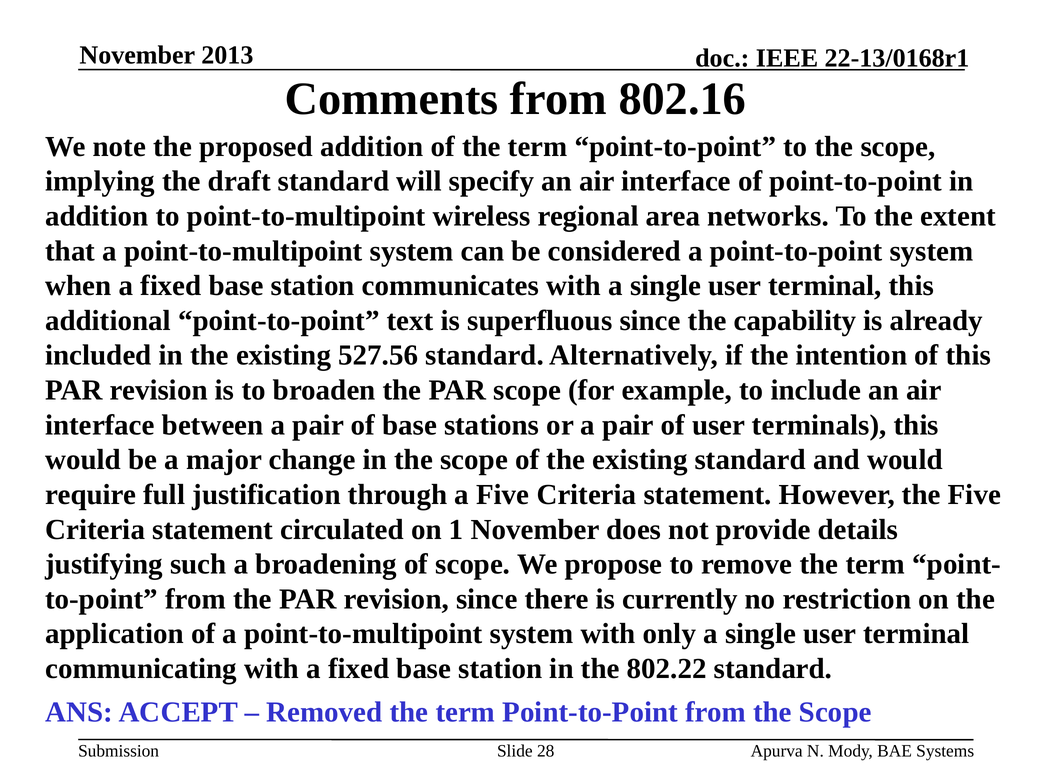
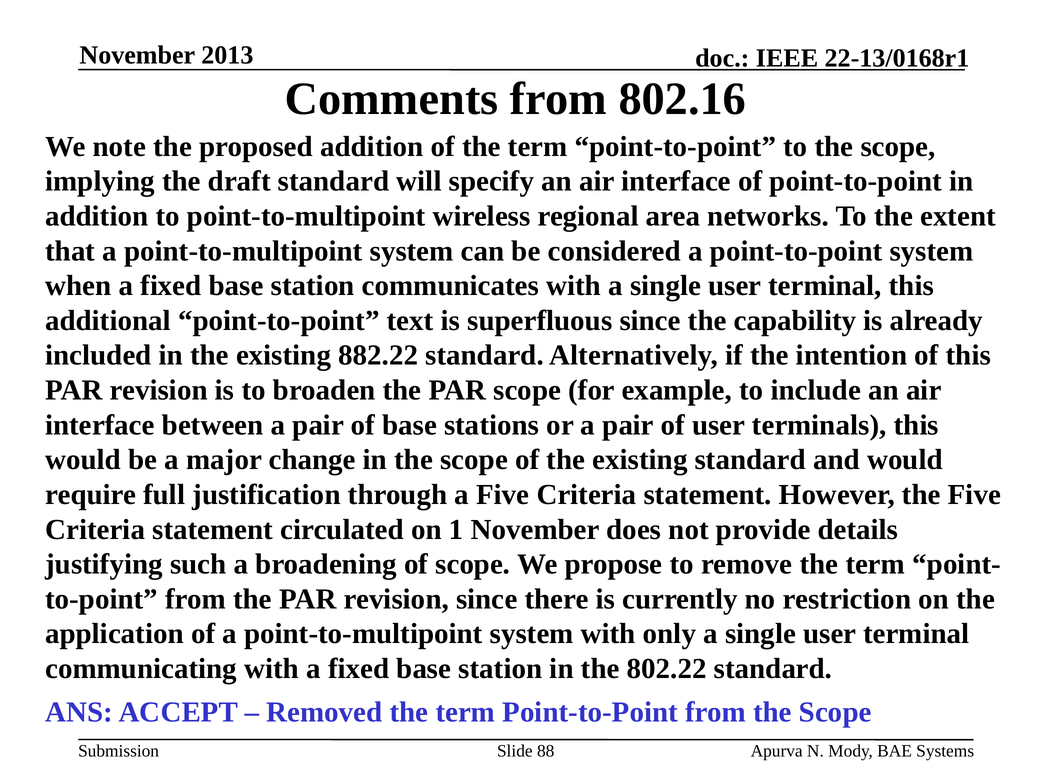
527.56: 527.56 -> 882.22
28: 28 -> 88
